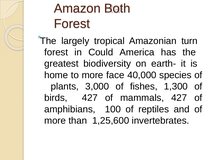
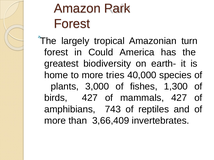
Both: Both -> Park
face: face -> tries
100: 100 -> 743
1,25,600: 1,25,600 -> 3,66,409
